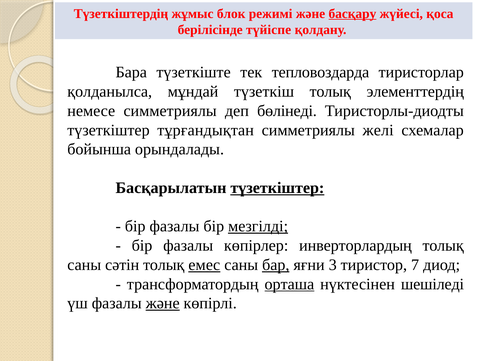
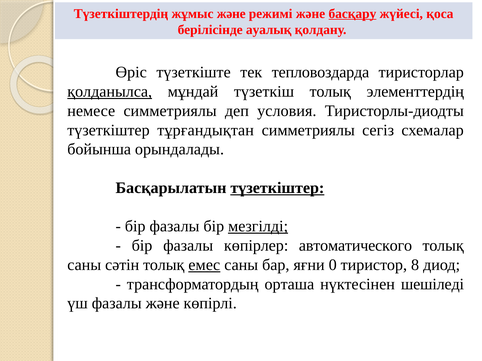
жұмыс блок: блок -> және
түйіспе: түйіспе -> ауалық
Бара: Бара -> Өріс
қолданылса underline: none -> present
бөлінеді: бөлінеді -> условия
желі: желі -> сегіз
инверторлардың: инверторлардың -> автоматического
бар underline: present -> none
3: 3 -> 0
7: 7 -> 8
орташа underline: present -> none
және at (163, 304) underline: present -> none
